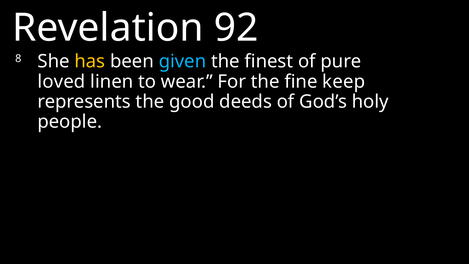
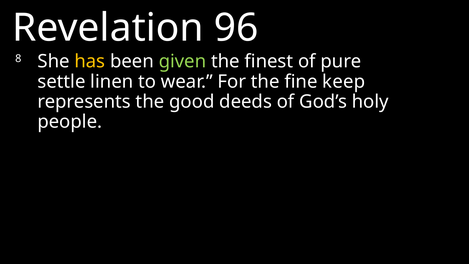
92: 92 -> 96
given colour: light blue -> light green
loved: loved -> settle
